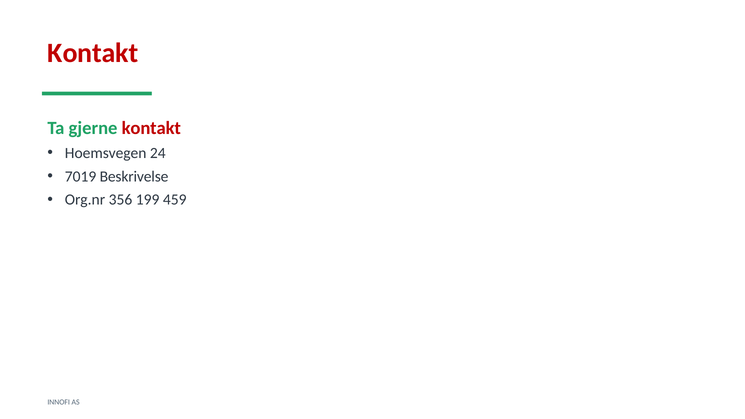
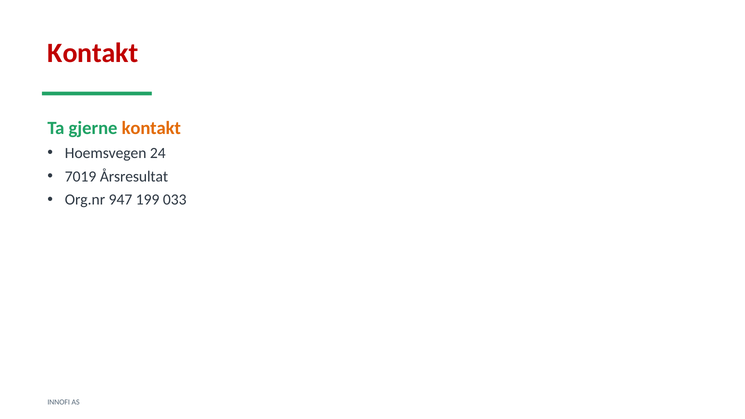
kontakt at (151, 128) colour: red -> orange
Beskrivelse: Beskrivelse -> Årsresultat
356: 356 -> 947
459: 459 -> 033
